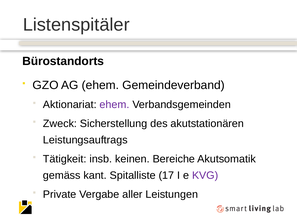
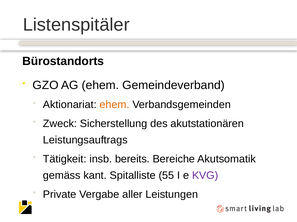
ehem at (115, 105) colour: purple -> orange
keinen: keinen -> bereits
17: 17 -> 55
